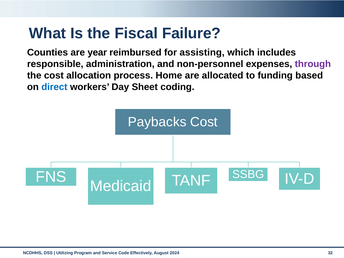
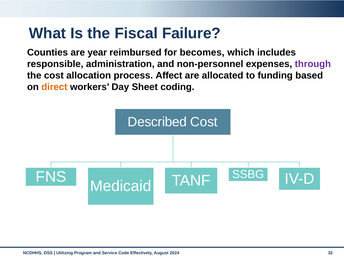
assisting: assisting -> becomes
Home: Home -> Affect
direct colour: blue -> orange
Paybacks: Paybacks -> Described
